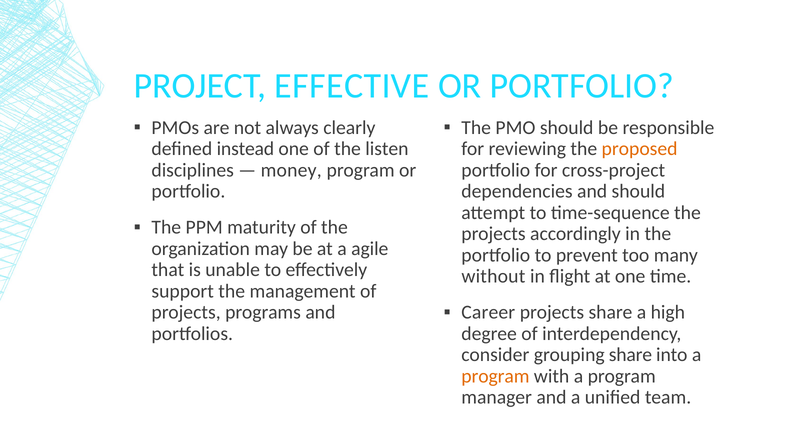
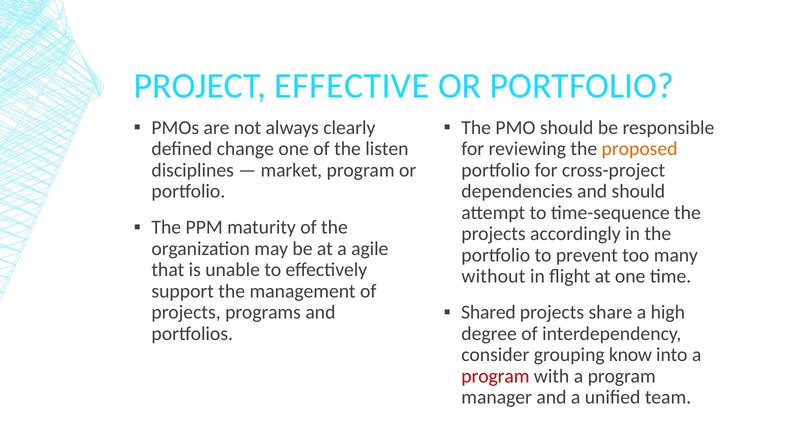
instead: instead -> change
money: money -> market
Career: Career -> Shared
grouping share: share -> know
program at (495, 376) colour: orange -> red
